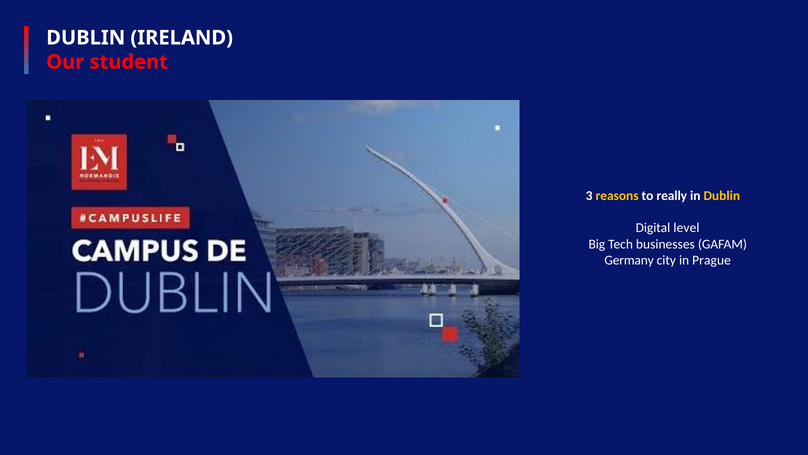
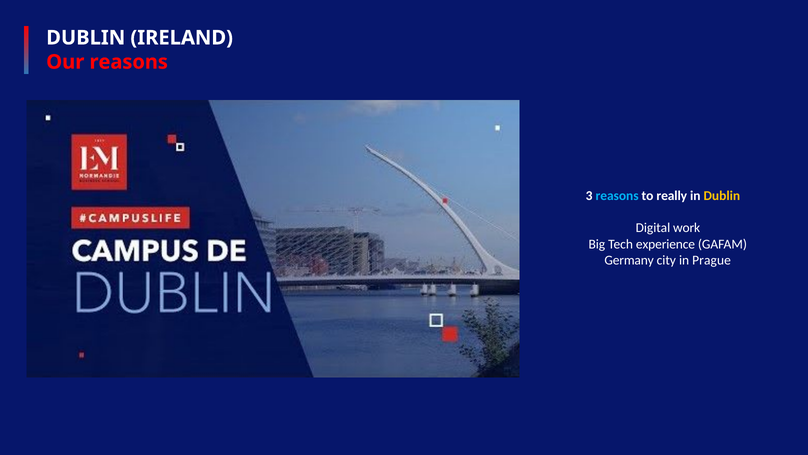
Our student: student -> reasons
reasons at (617, 195) colour: yellow -> light blue
level: level -> work
businesses: businesses -> experience
